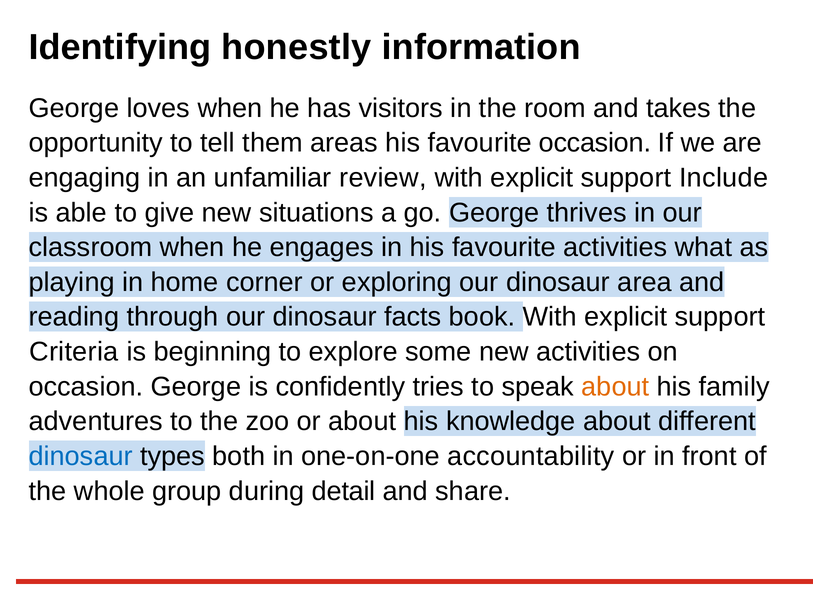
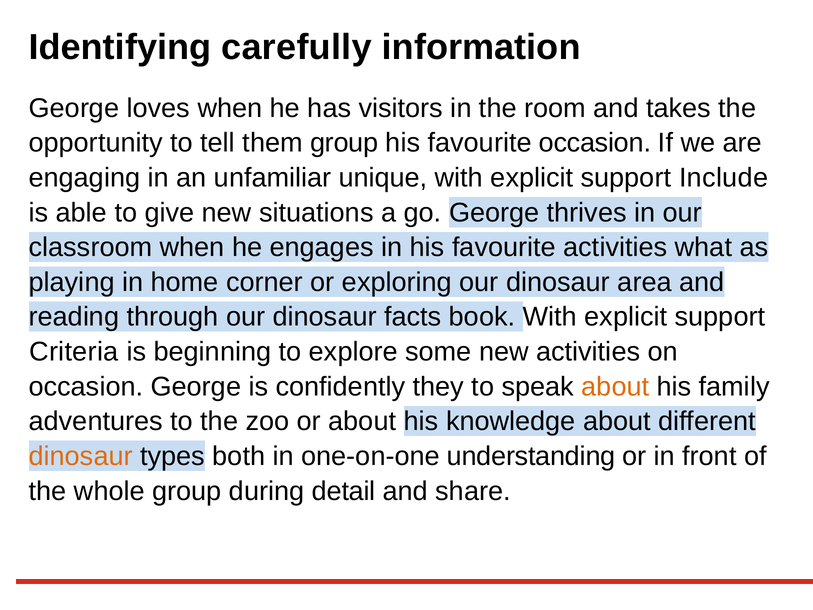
honestly: honestly -> carefully
them areas: areas -> group
review: review -> unique
tries: tries -> they
dinosaur at (81, 456) colour: blue -> orange
accountability: accountability -> understanding
